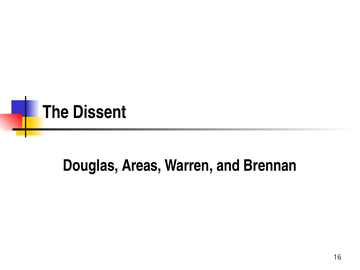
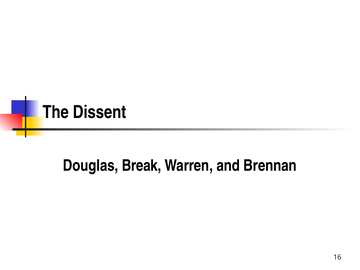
Areas: Areas -> Break
